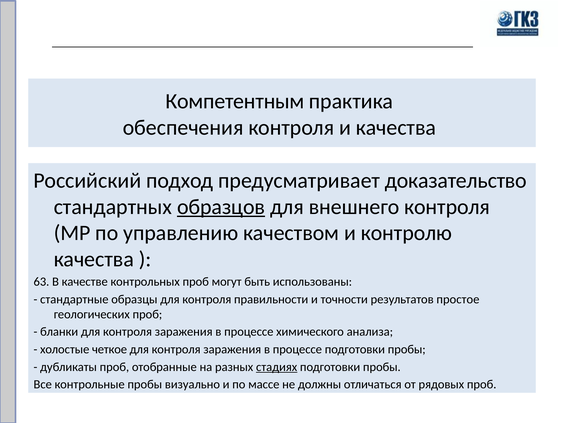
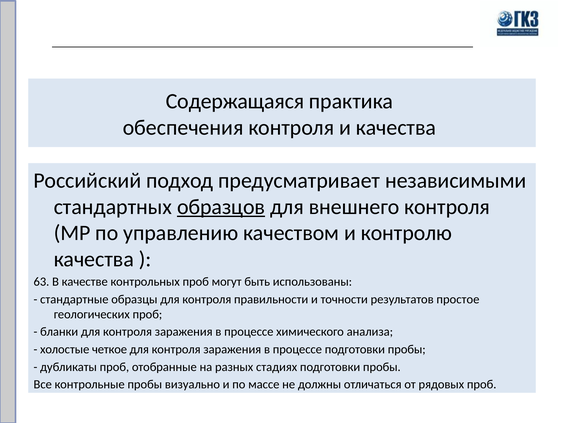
Компетентным: Компетентным -> Содержащаяся
доказательство: доказательство -> независимыми
стадиях underline: present -> none
